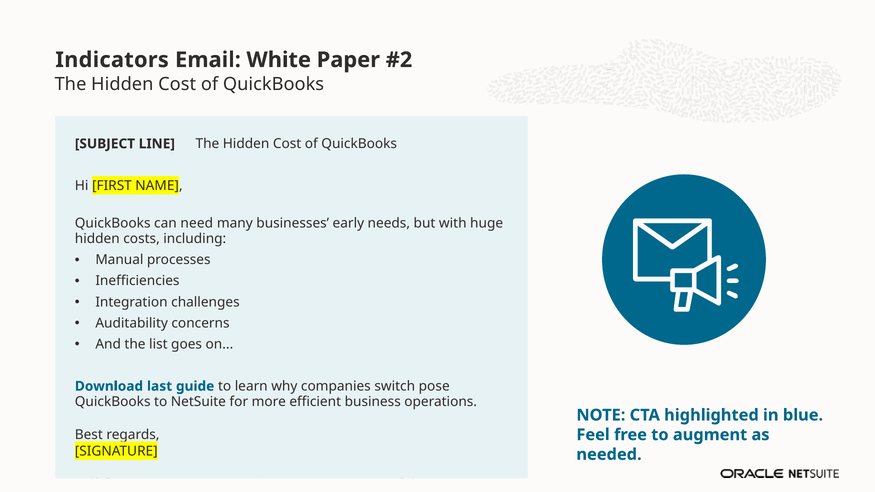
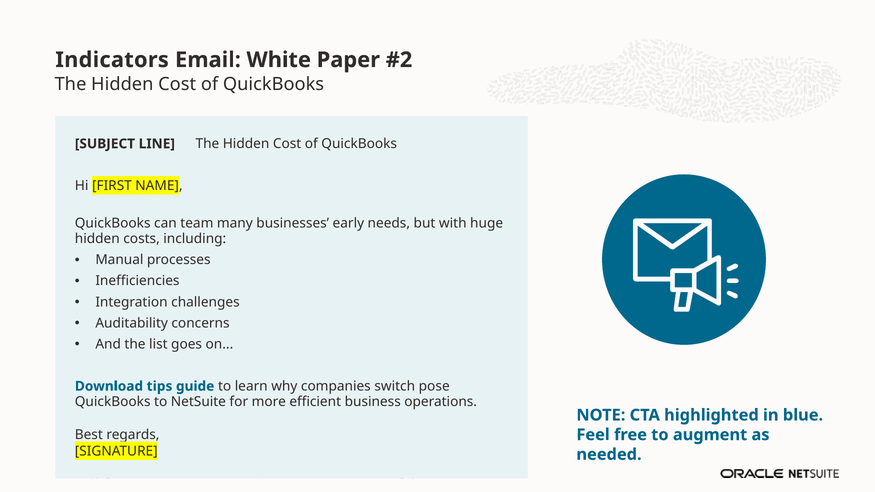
need: need -> team
last: last -> tips
